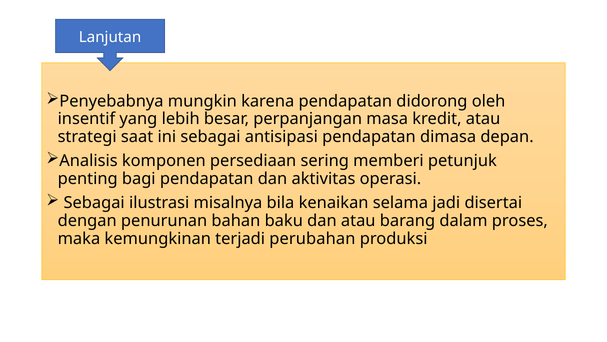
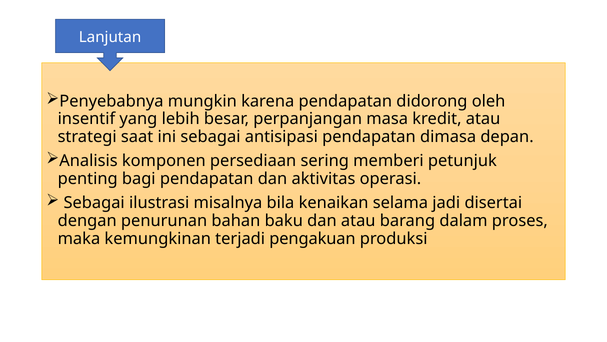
perubahan: perubahan -> pengakuan
